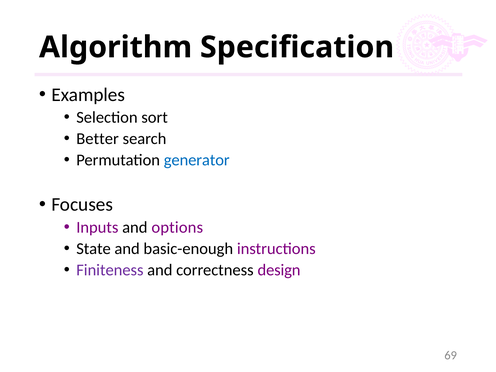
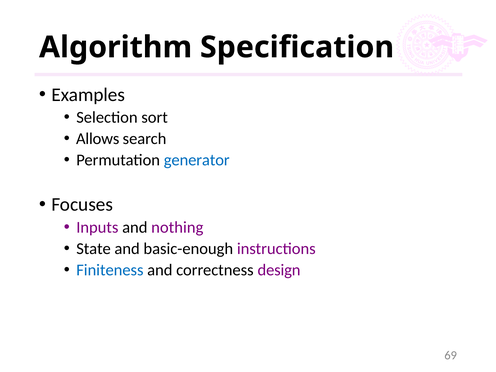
Better: Better -> Allows
options: options -> nothing
Finiteness colour: purple -> blue
